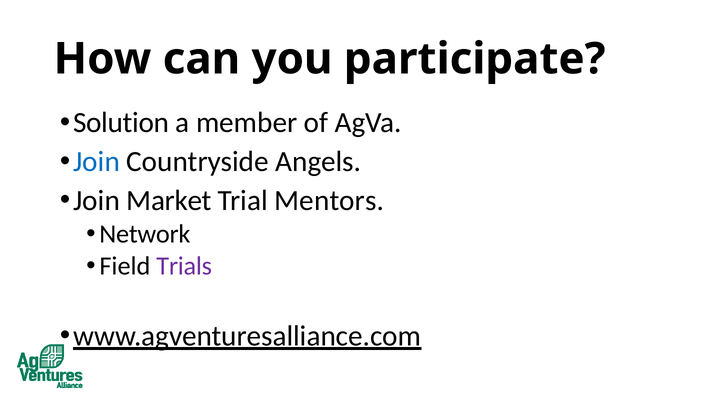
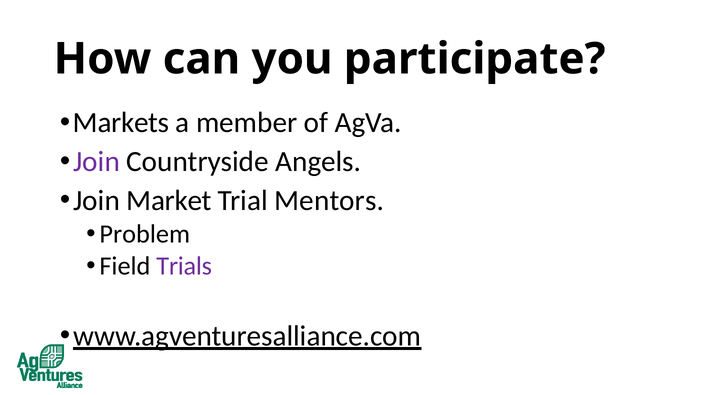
Solution: Solution -> Markets
Join at (97, 161) colour: blue -> purple
Network: Network -> Problem
